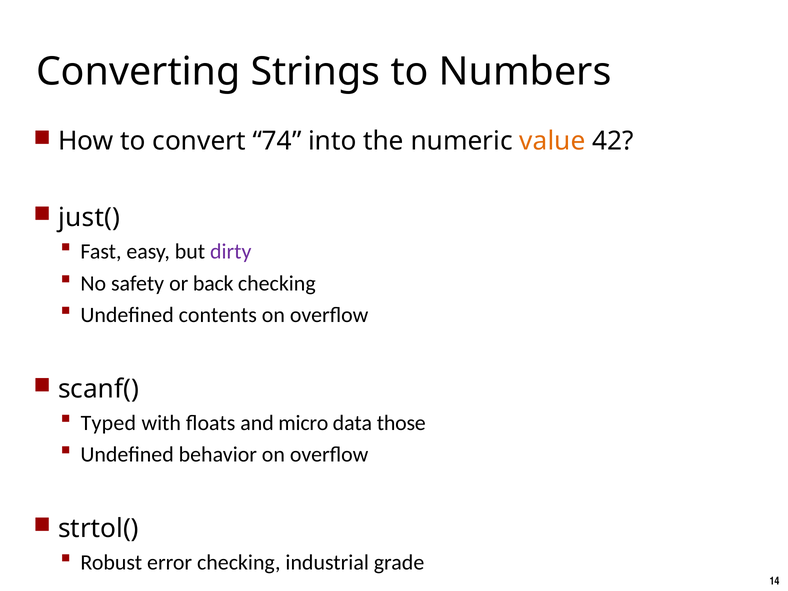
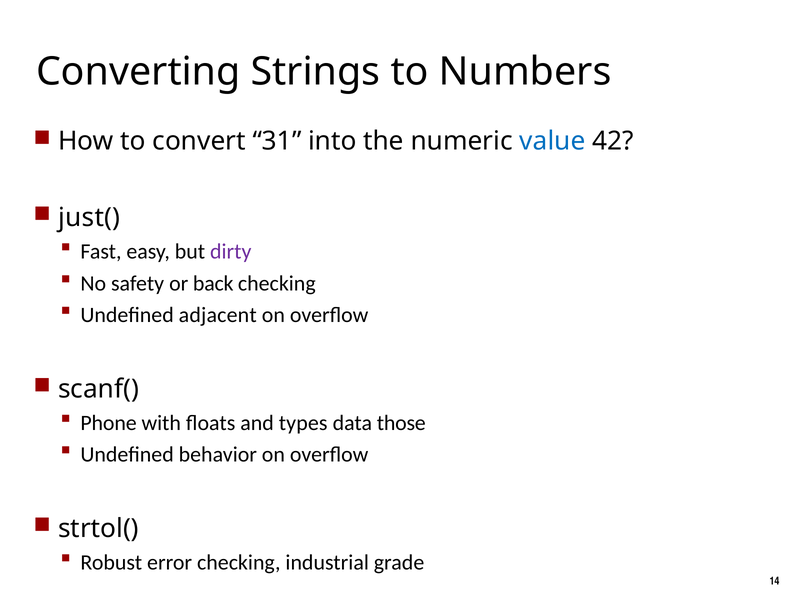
74: 74 -> 31
value colour: orange -> blue
contents: contents -> adjacent
Typed: Typed -> Phone
micro: micro -> types
